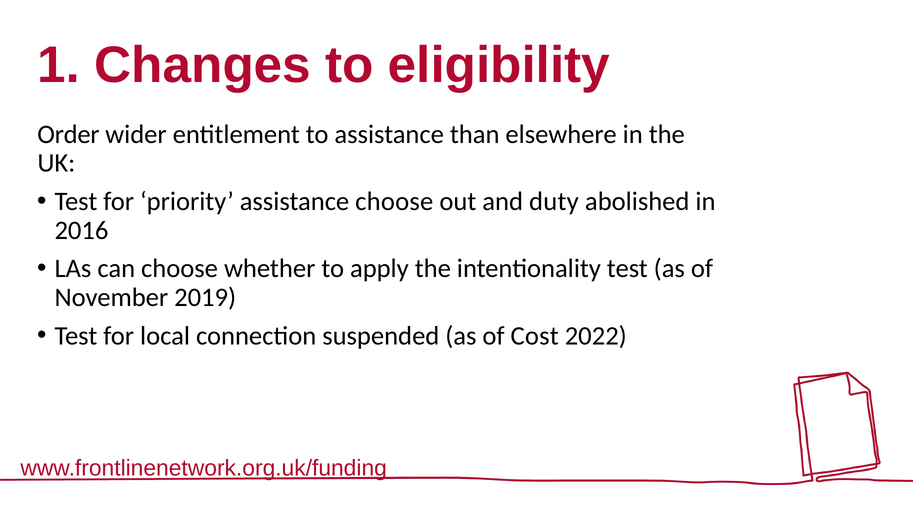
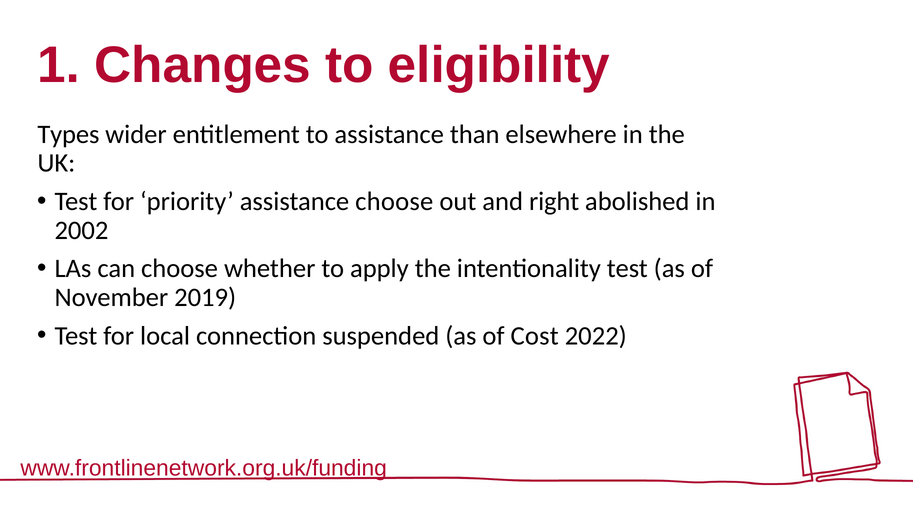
Order: Order -> Types
duty: duty -> right
2016: 2016 -> 2002
